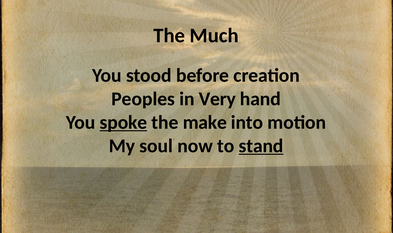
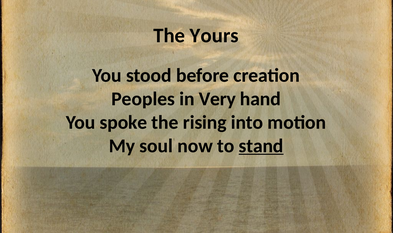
Much: Much -> Yours
spoke underline: present -> none
make: make -> rising
